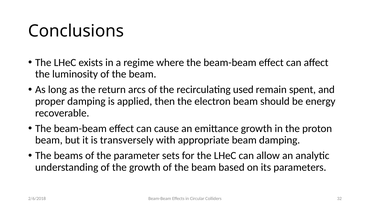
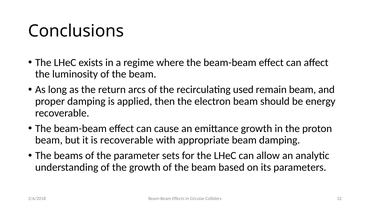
remain spent: spent -> beam
is transversely: transversely -> recoverable
